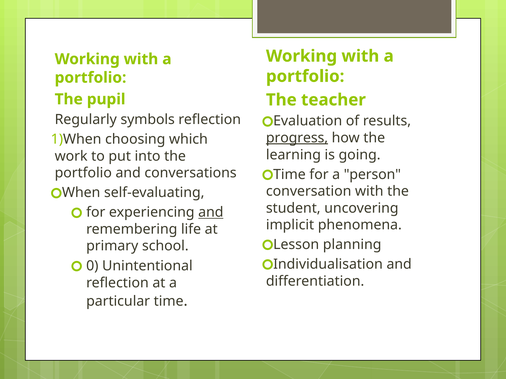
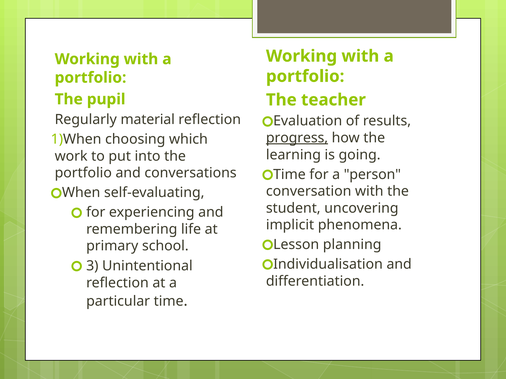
symbols: symbols -> material
and at (211, 213) underline: present -> none
0: 0 -> 3
